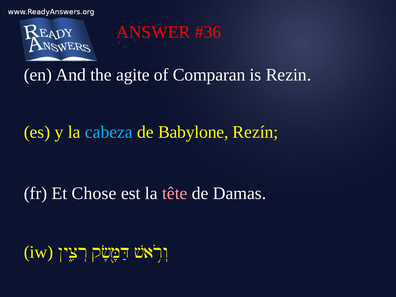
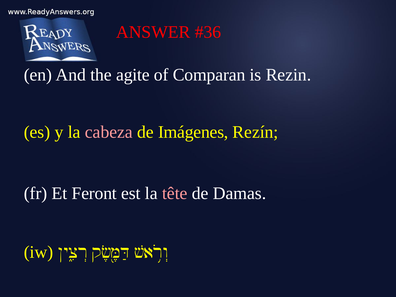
cabeza colour: light blue -> pink
Babylone: Babylone -> Imágenes
Chose: Chose -> Feront
